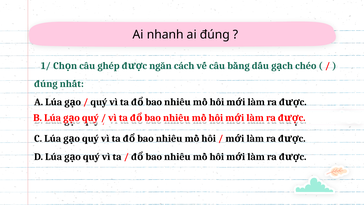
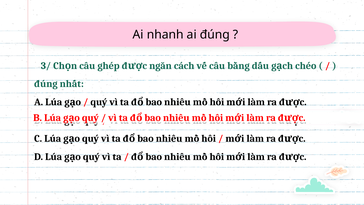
1/: 1/ -> 3/
